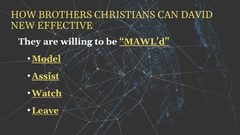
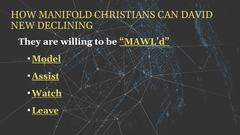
BROTHERS: BROTHERS -> MANIFOLD
EFFECTIVE: EFFECTIVE -> DECLINING
